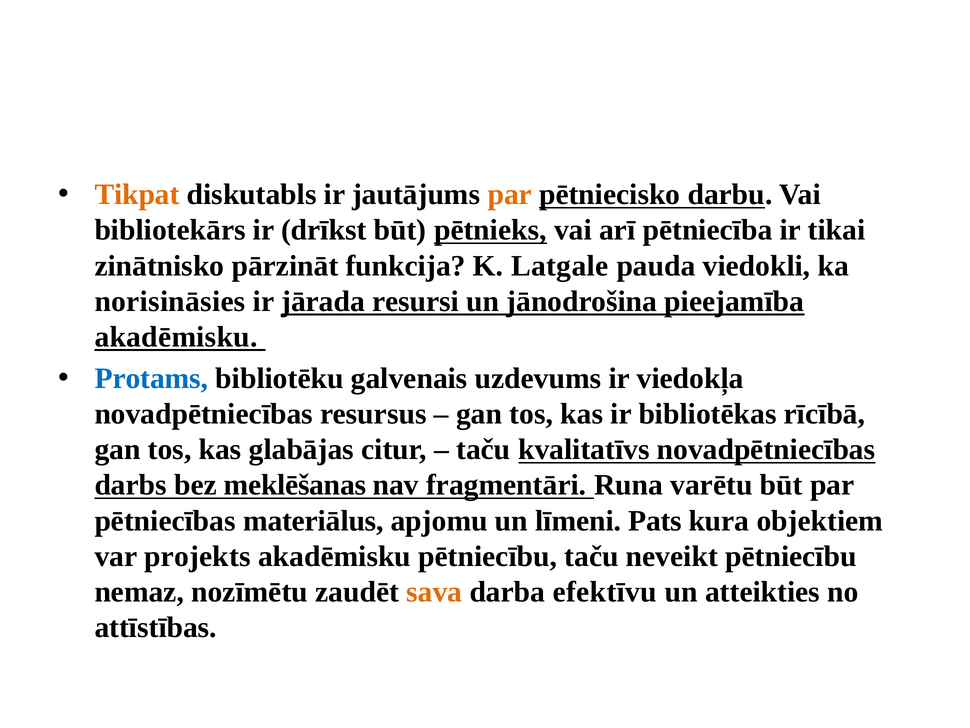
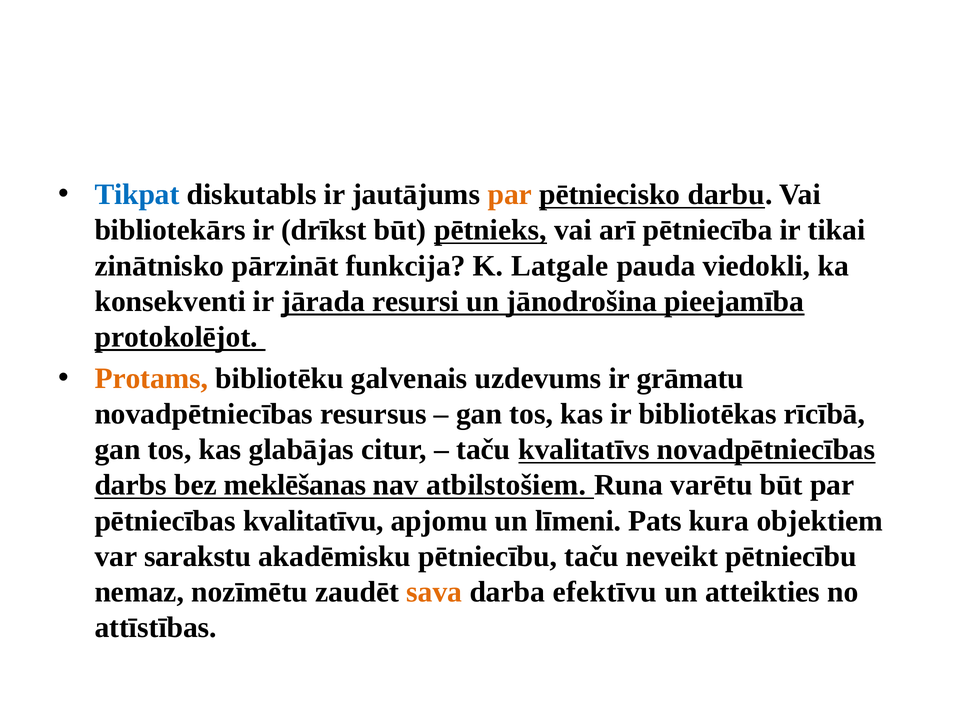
Tikpat colour: orange -> blue
norisināsies: norisināsies -> konsekventi
akadēmisku at (176, 337): akadēmisku -> protokolējot
Protams colour: blue -> orange
viedokļa: viedokļa -> grāmatu
fragmentāri: fragmentāri -> atbilstošiem
materiālus: materiālus -> kvalitatīvu
projekts: projekts -> sarakstu
